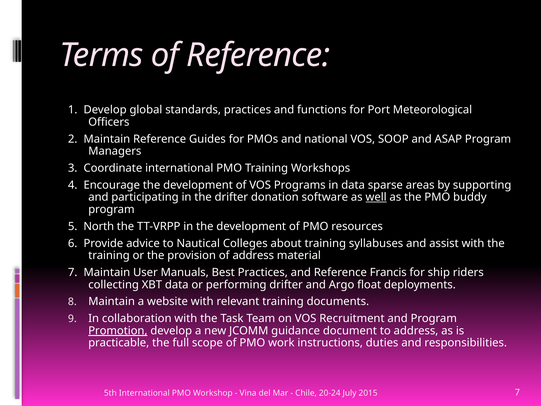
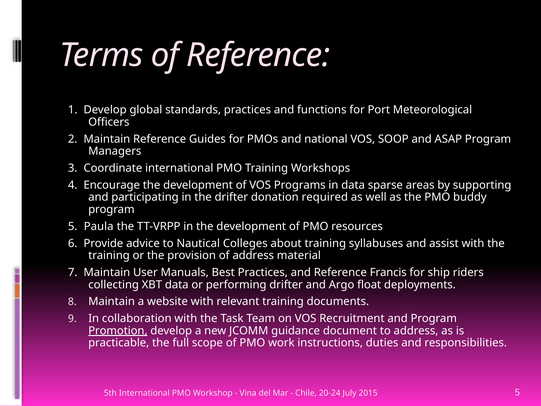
software: software -> required
well underline: present -> none
North: North -> Paula
2015 7: 7 -> 5
